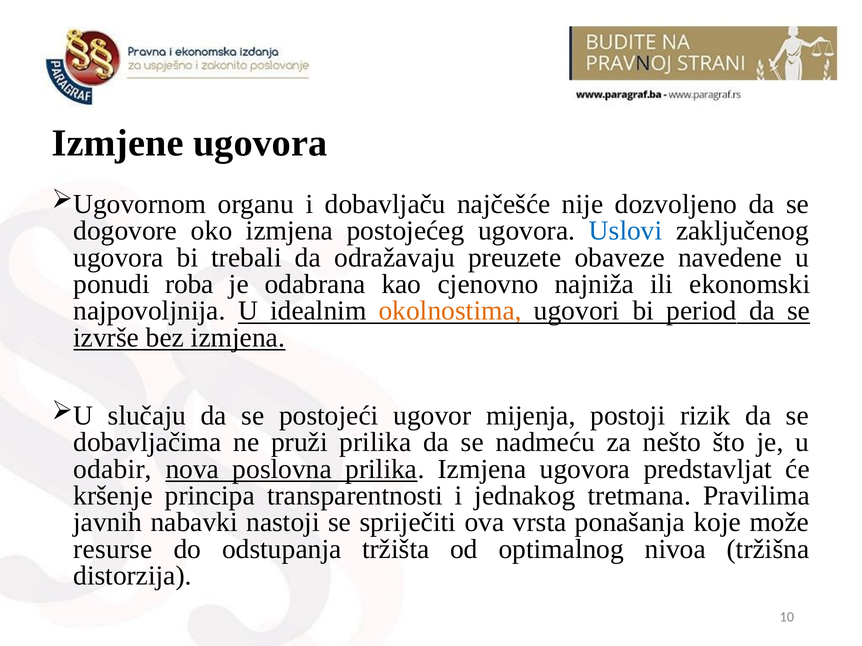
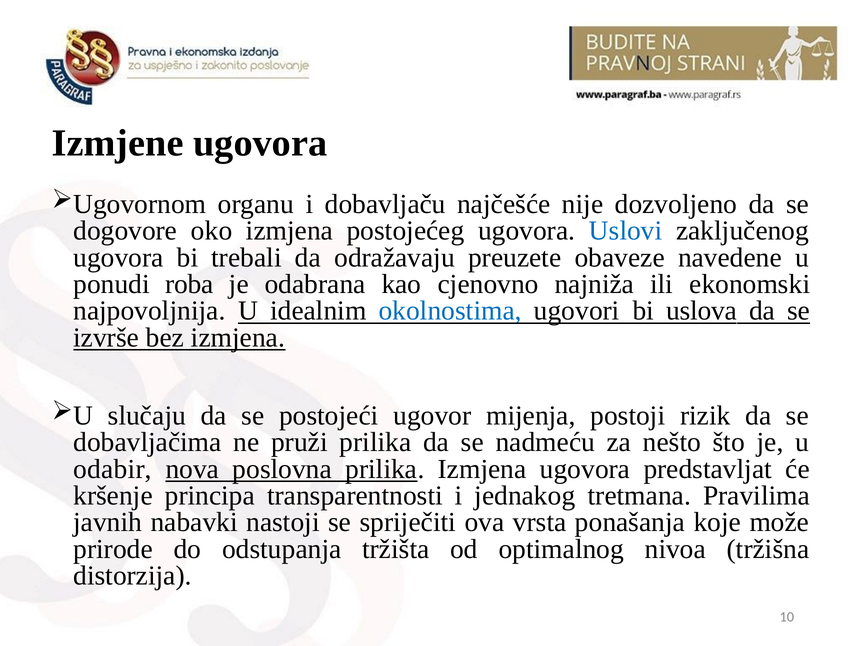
okolnostima colour: orange -> blue
period: period -> uslova
resurse: resurse -> prirode
